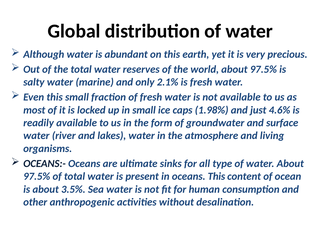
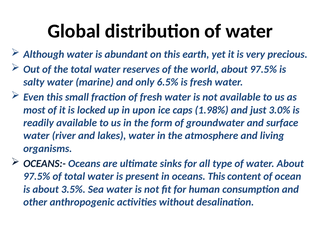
2.1%: 2.1% -> 6.5%
in small: small -> upon
4.6%: 4.6% -> 3.0%
